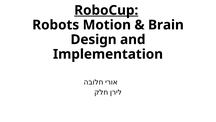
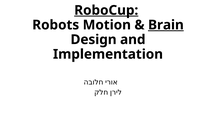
Brain underline: none -> present
